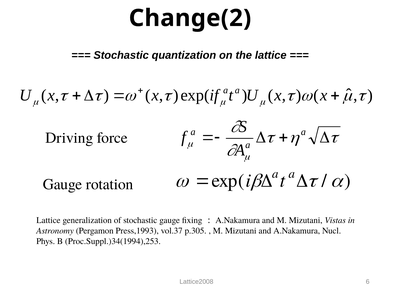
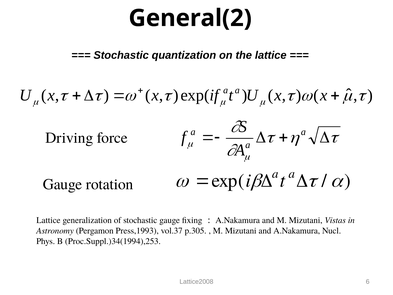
Change(2: Change(2 -> General(2
